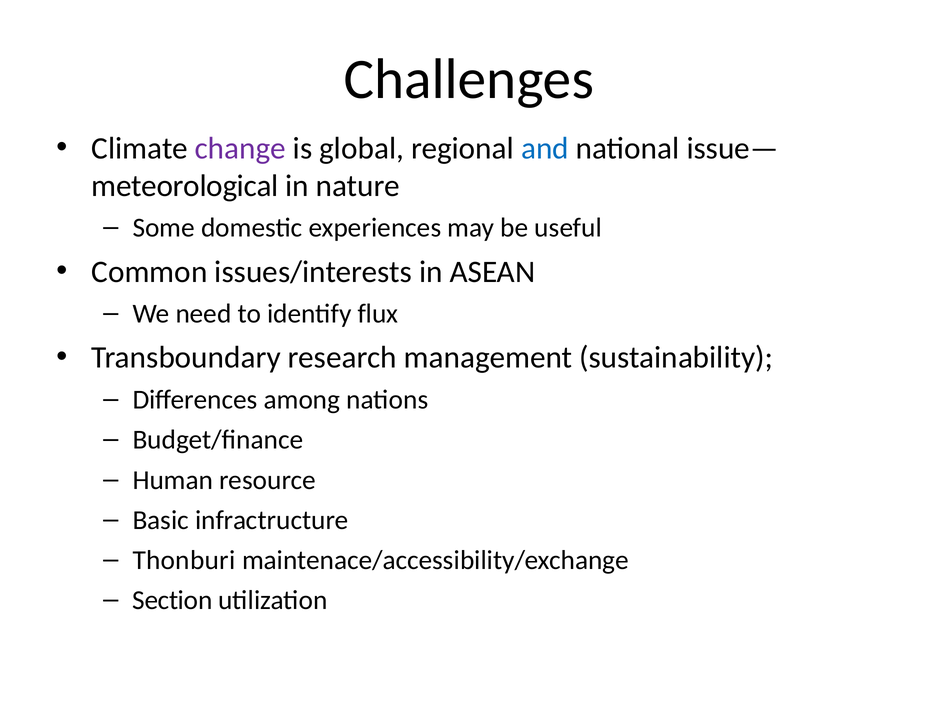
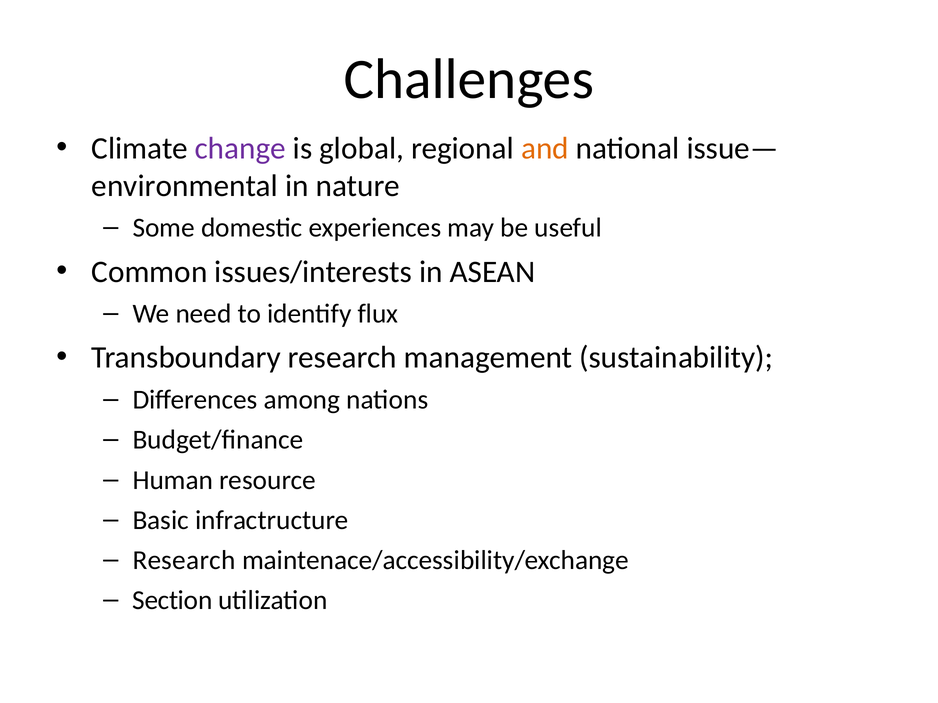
and colour: blue -> orange
meteorological: meteorological -> environmental
Thonburi at (184, 561): Thonburi -> Research
